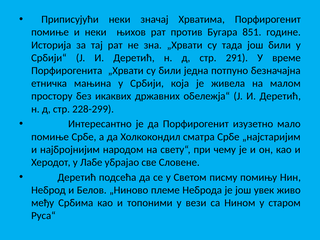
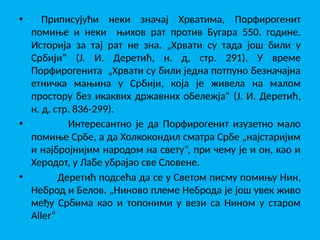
851: 851 -> 550
228-299: 228-299 -> 836-299
Руса“: Руса“ -> Aller“
